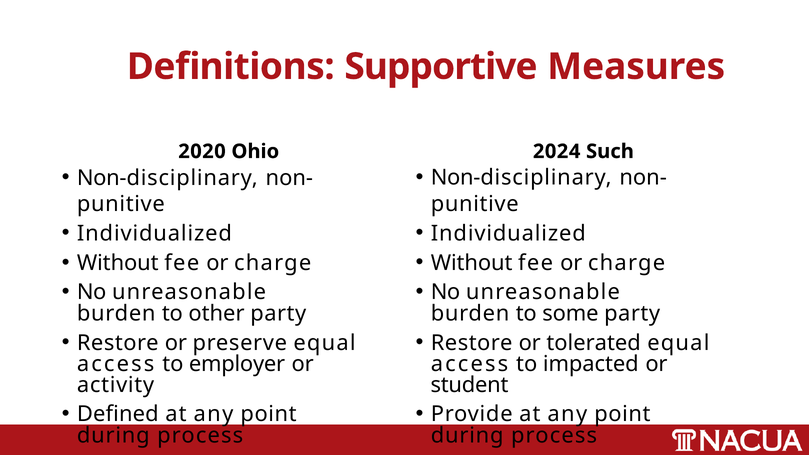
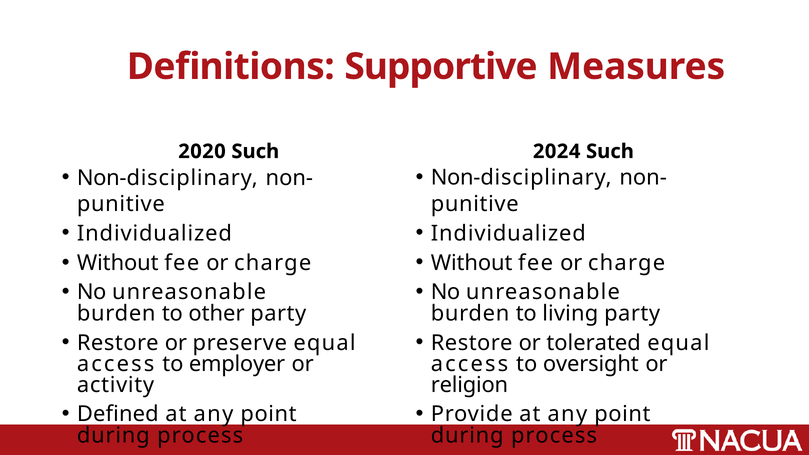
2020 Ohio: Ohio -> Such
some: some -> living
impacted: impacted -> oversight
student: student -> religion
